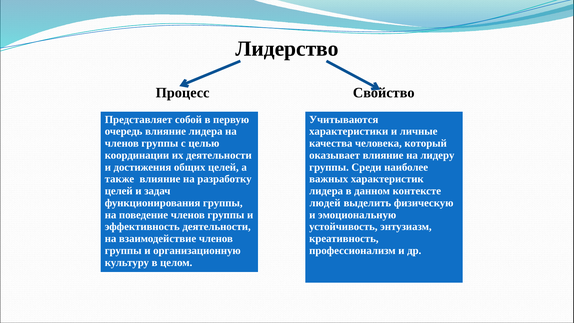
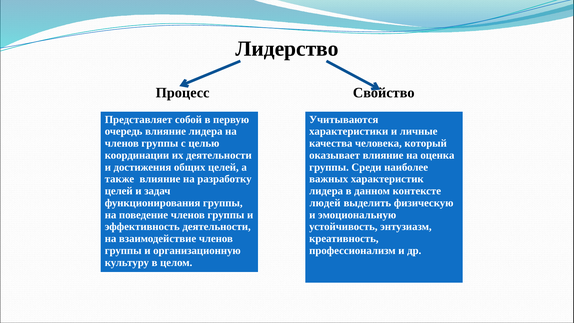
лидеру: лидеру -> оценка
